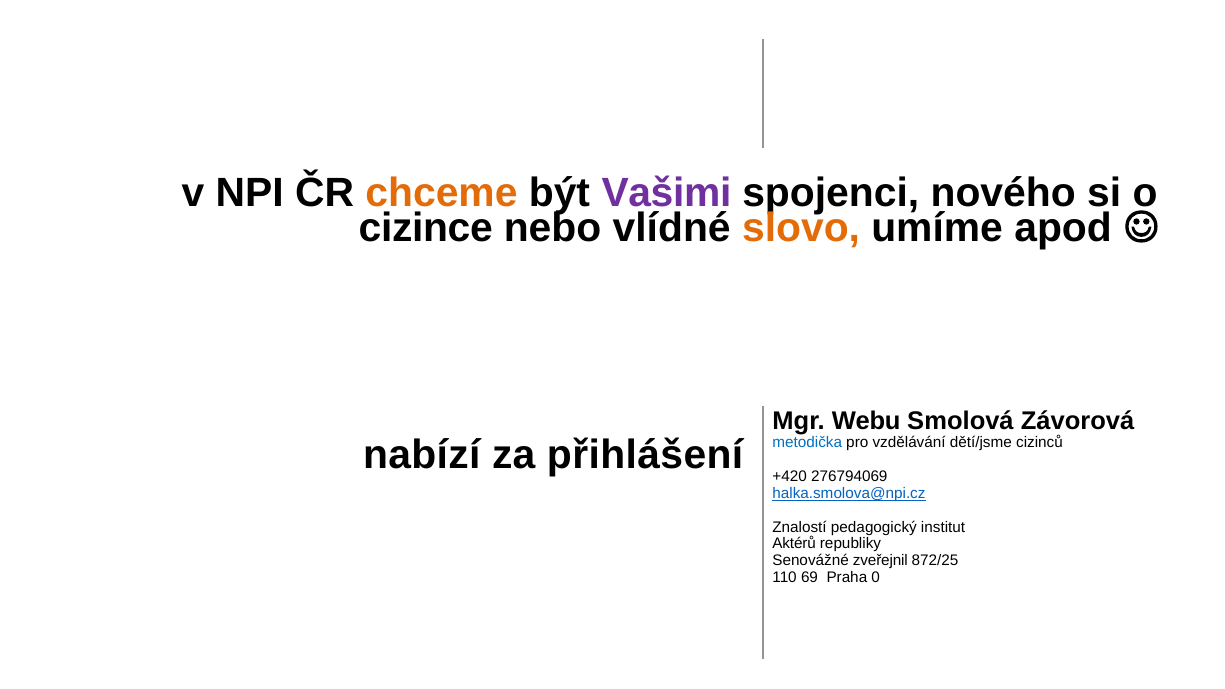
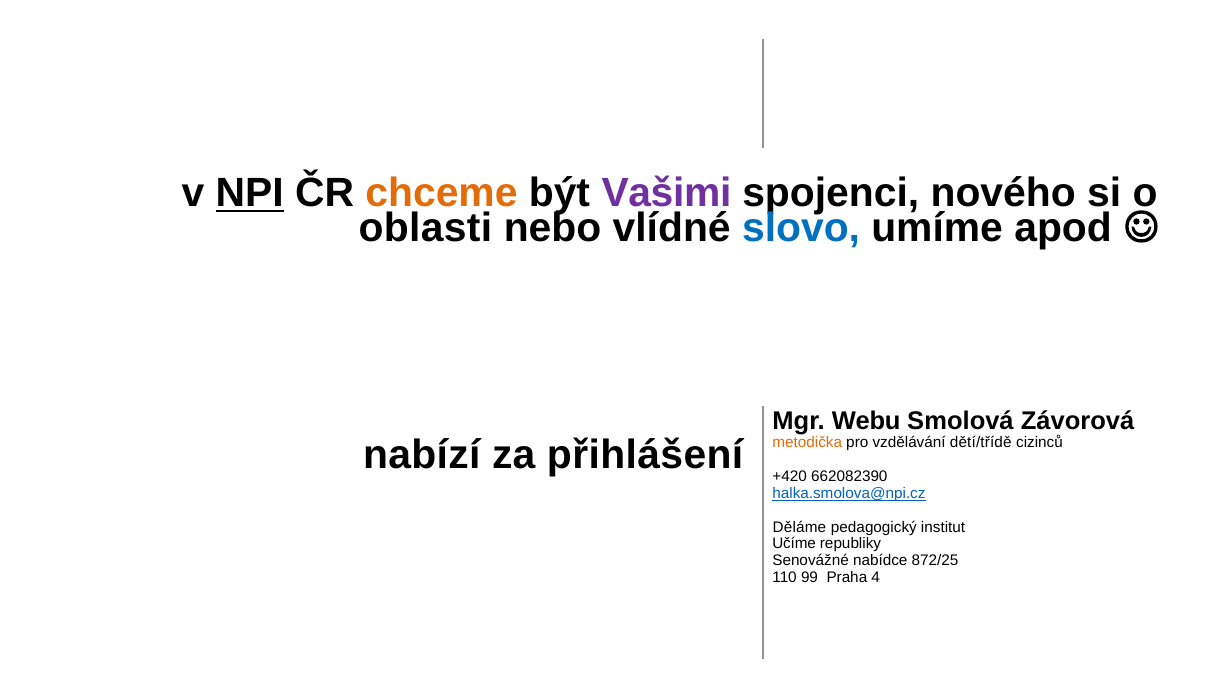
NPI underline: none -> present
cizince: cizince -> oblasti
slovo colour: orange -> blue
metodička colour: blue -> orange
dětí/jsme: dětí/jsme -> dětí/třídě
276794069: 276794069 -> 662082390
Znalostí: Znalostí -> Děláme
Aktérů: Aktérů -> Učíme
zveřejnil: zveřejnil -> nabídce
69: 69 -> 99
0: 0 -> 4
